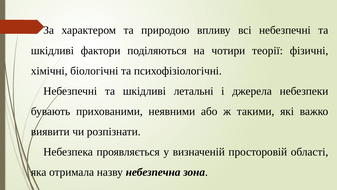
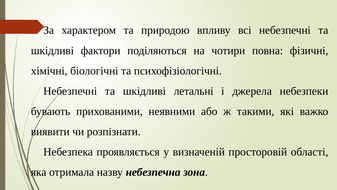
теорії: теорії -> повна
